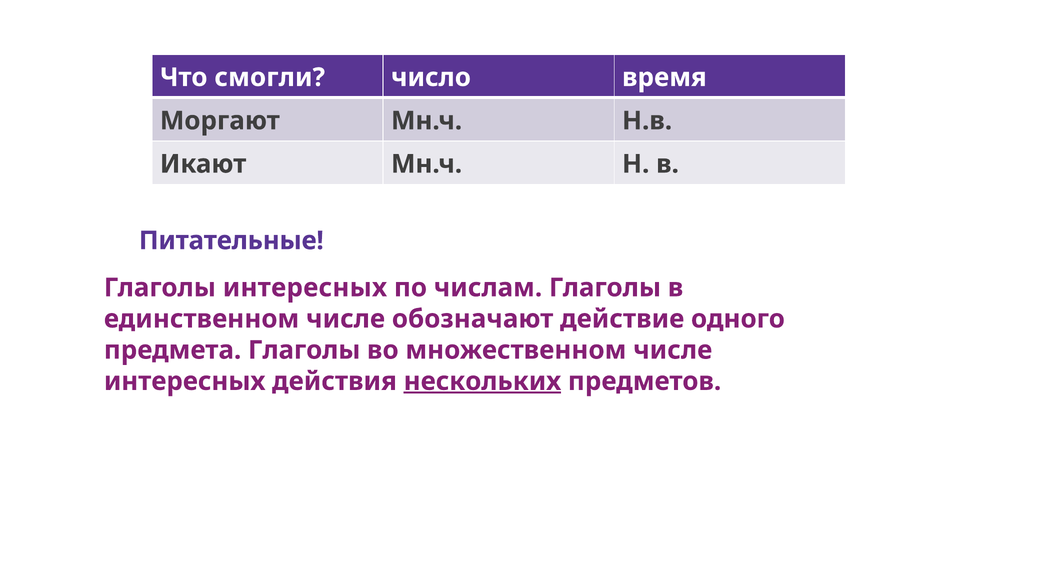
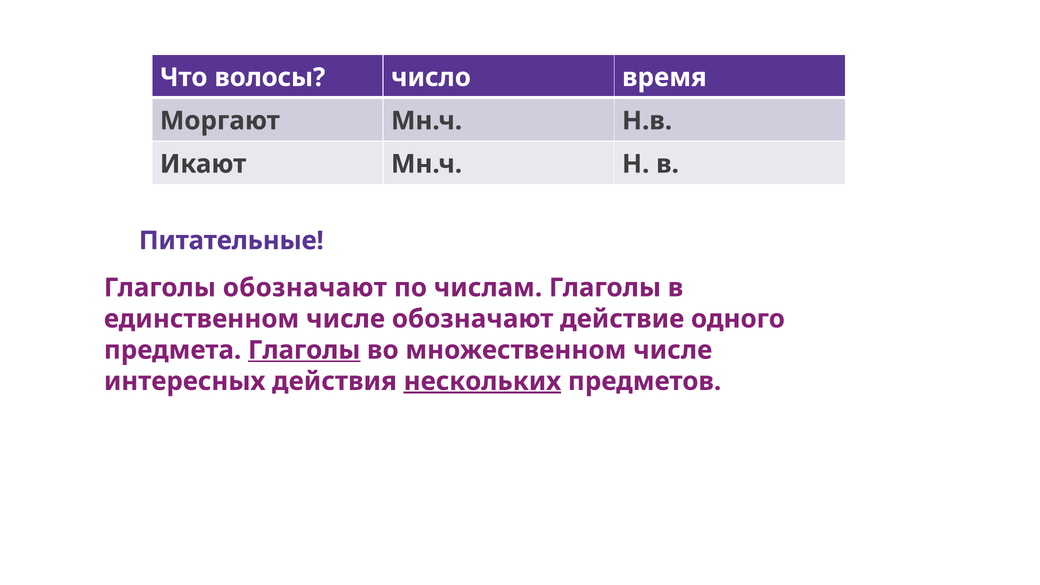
смогли: смогли -> волосы
Глаголы интересных: интересных -> обозначают
Глаголы at (304, 350) underline: none -> present
